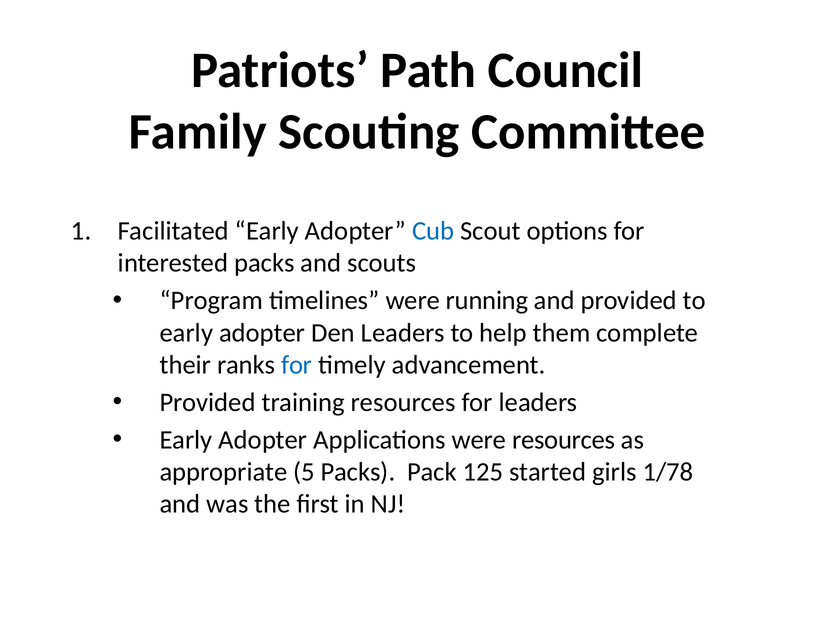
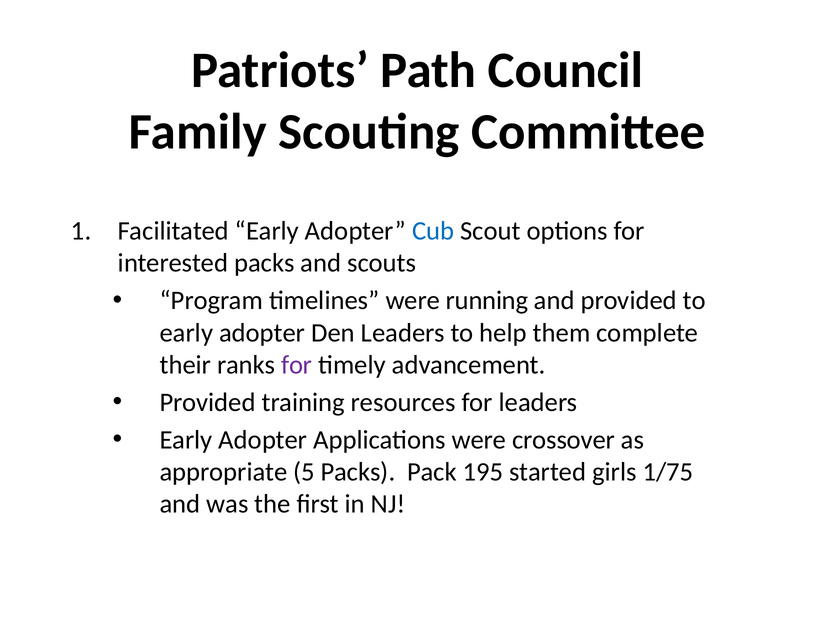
for at (297, 364) colour: blue -> purple
were resources: resources -> crossover
125: 125 -> 195
1/78: 1/78 -> 1/75
